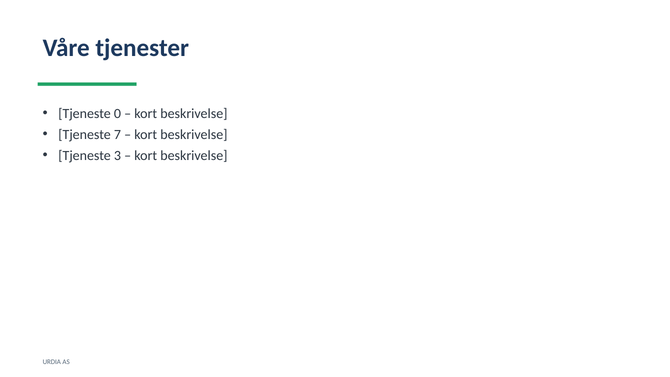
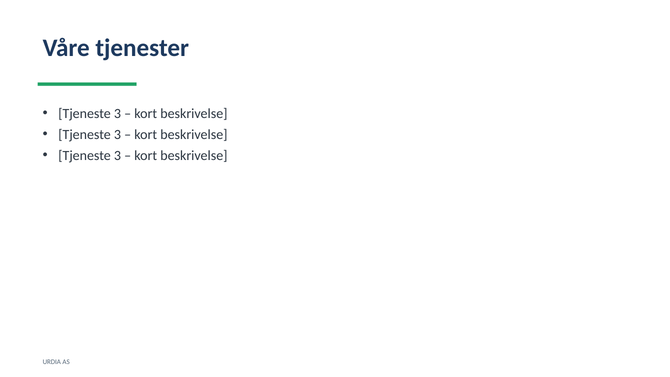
0 at (117, 113): 0 -> 3
7 at (117, 134): 7 -> 3
